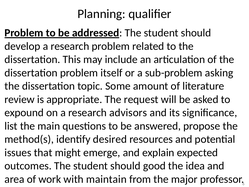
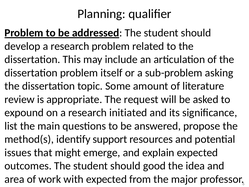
advisors: advisors -> initiated
desired: desired -> support
with maintain: maintain -> expected
